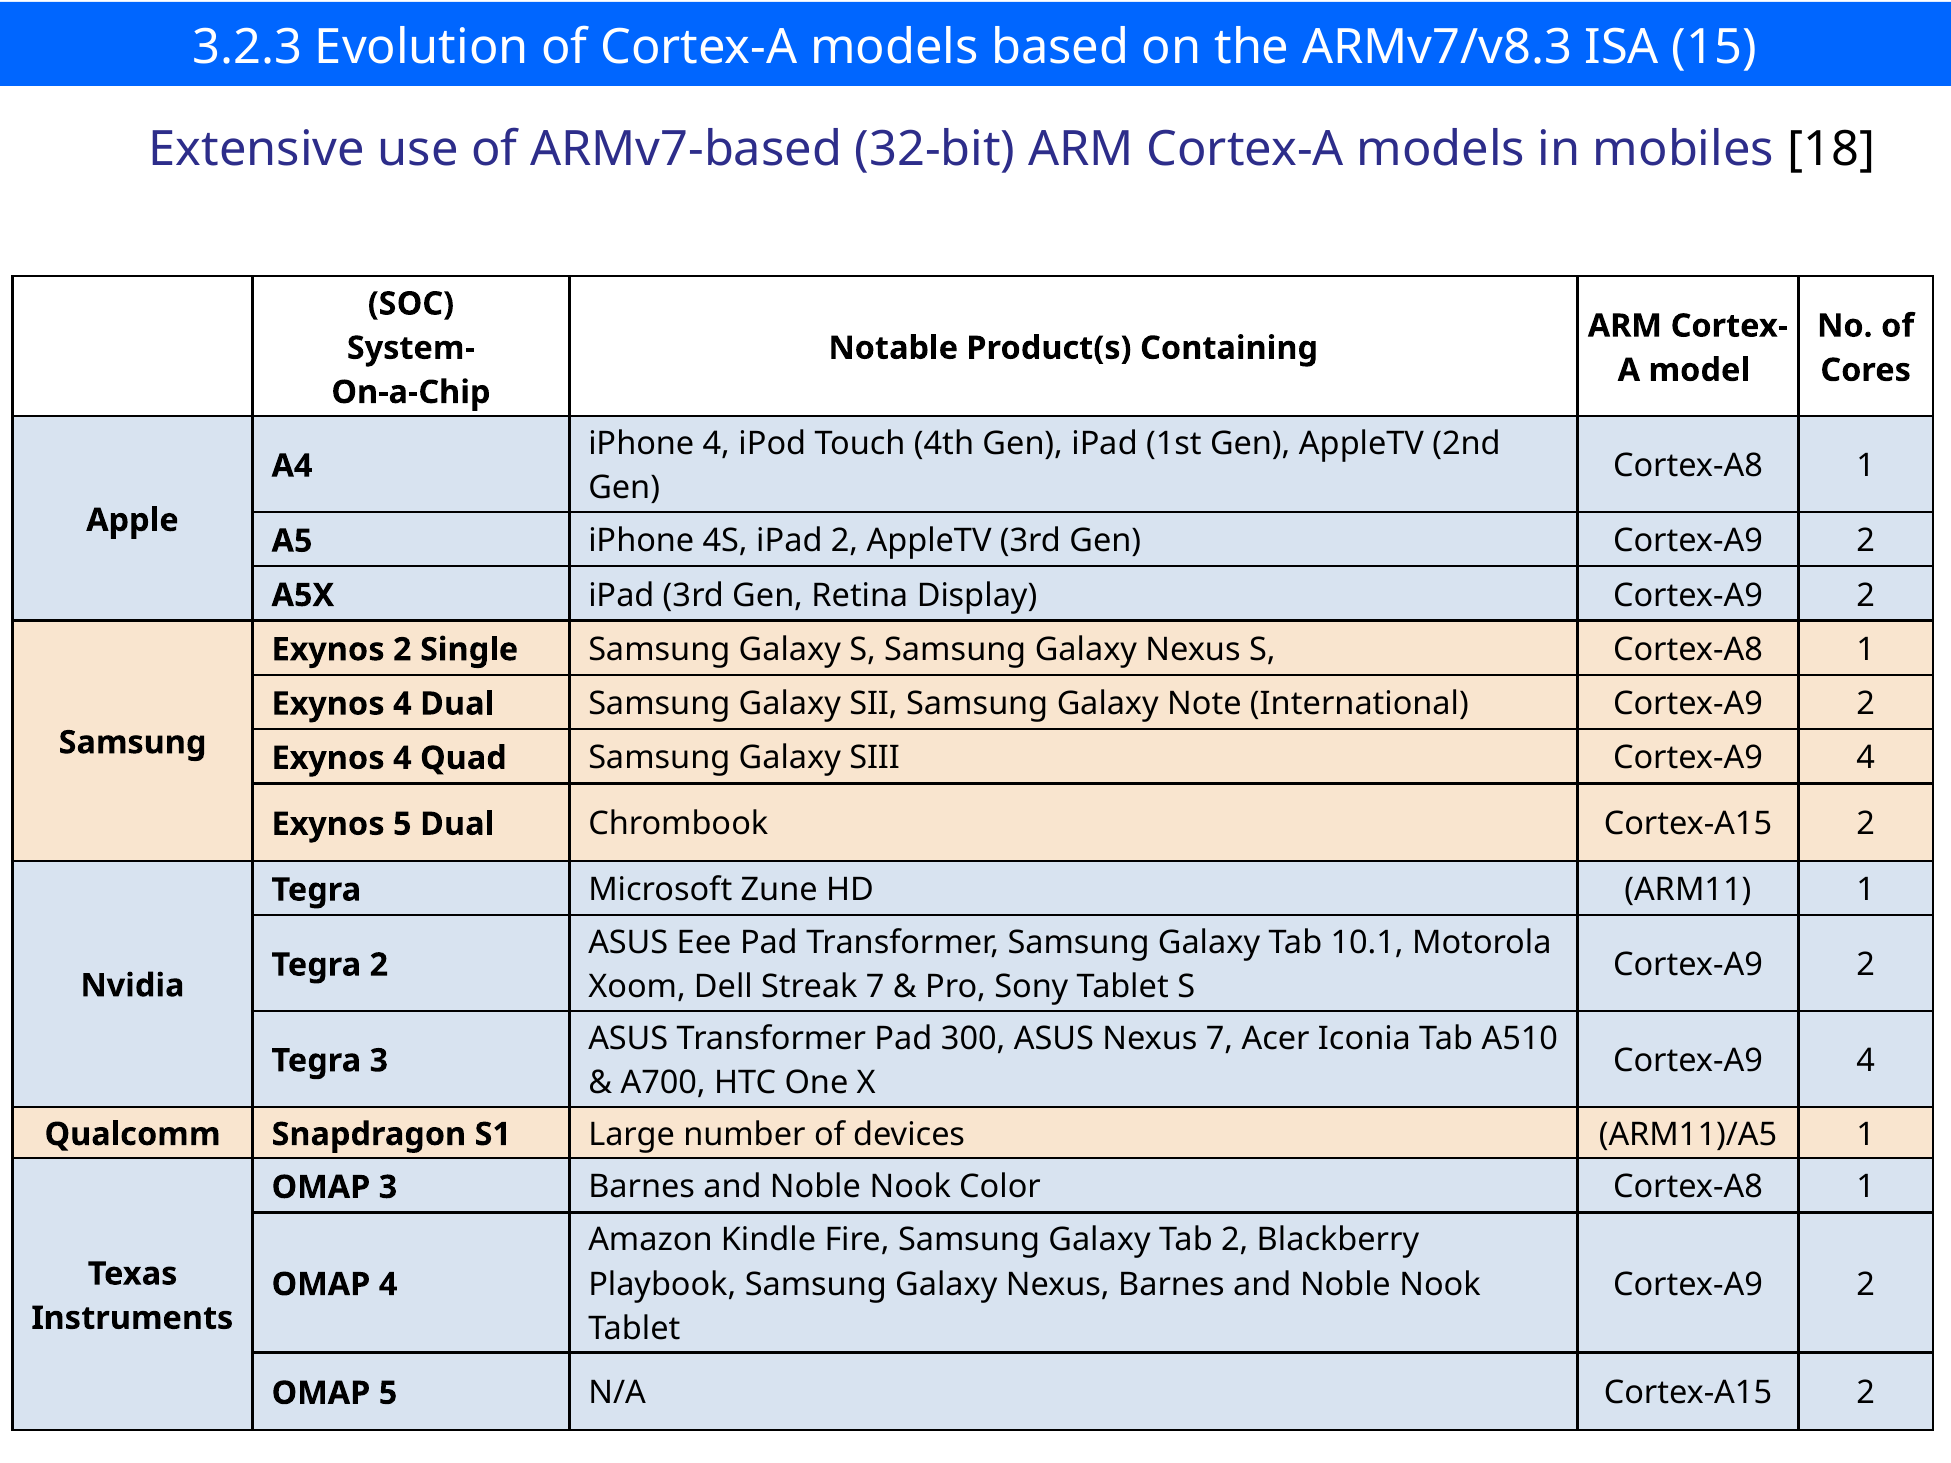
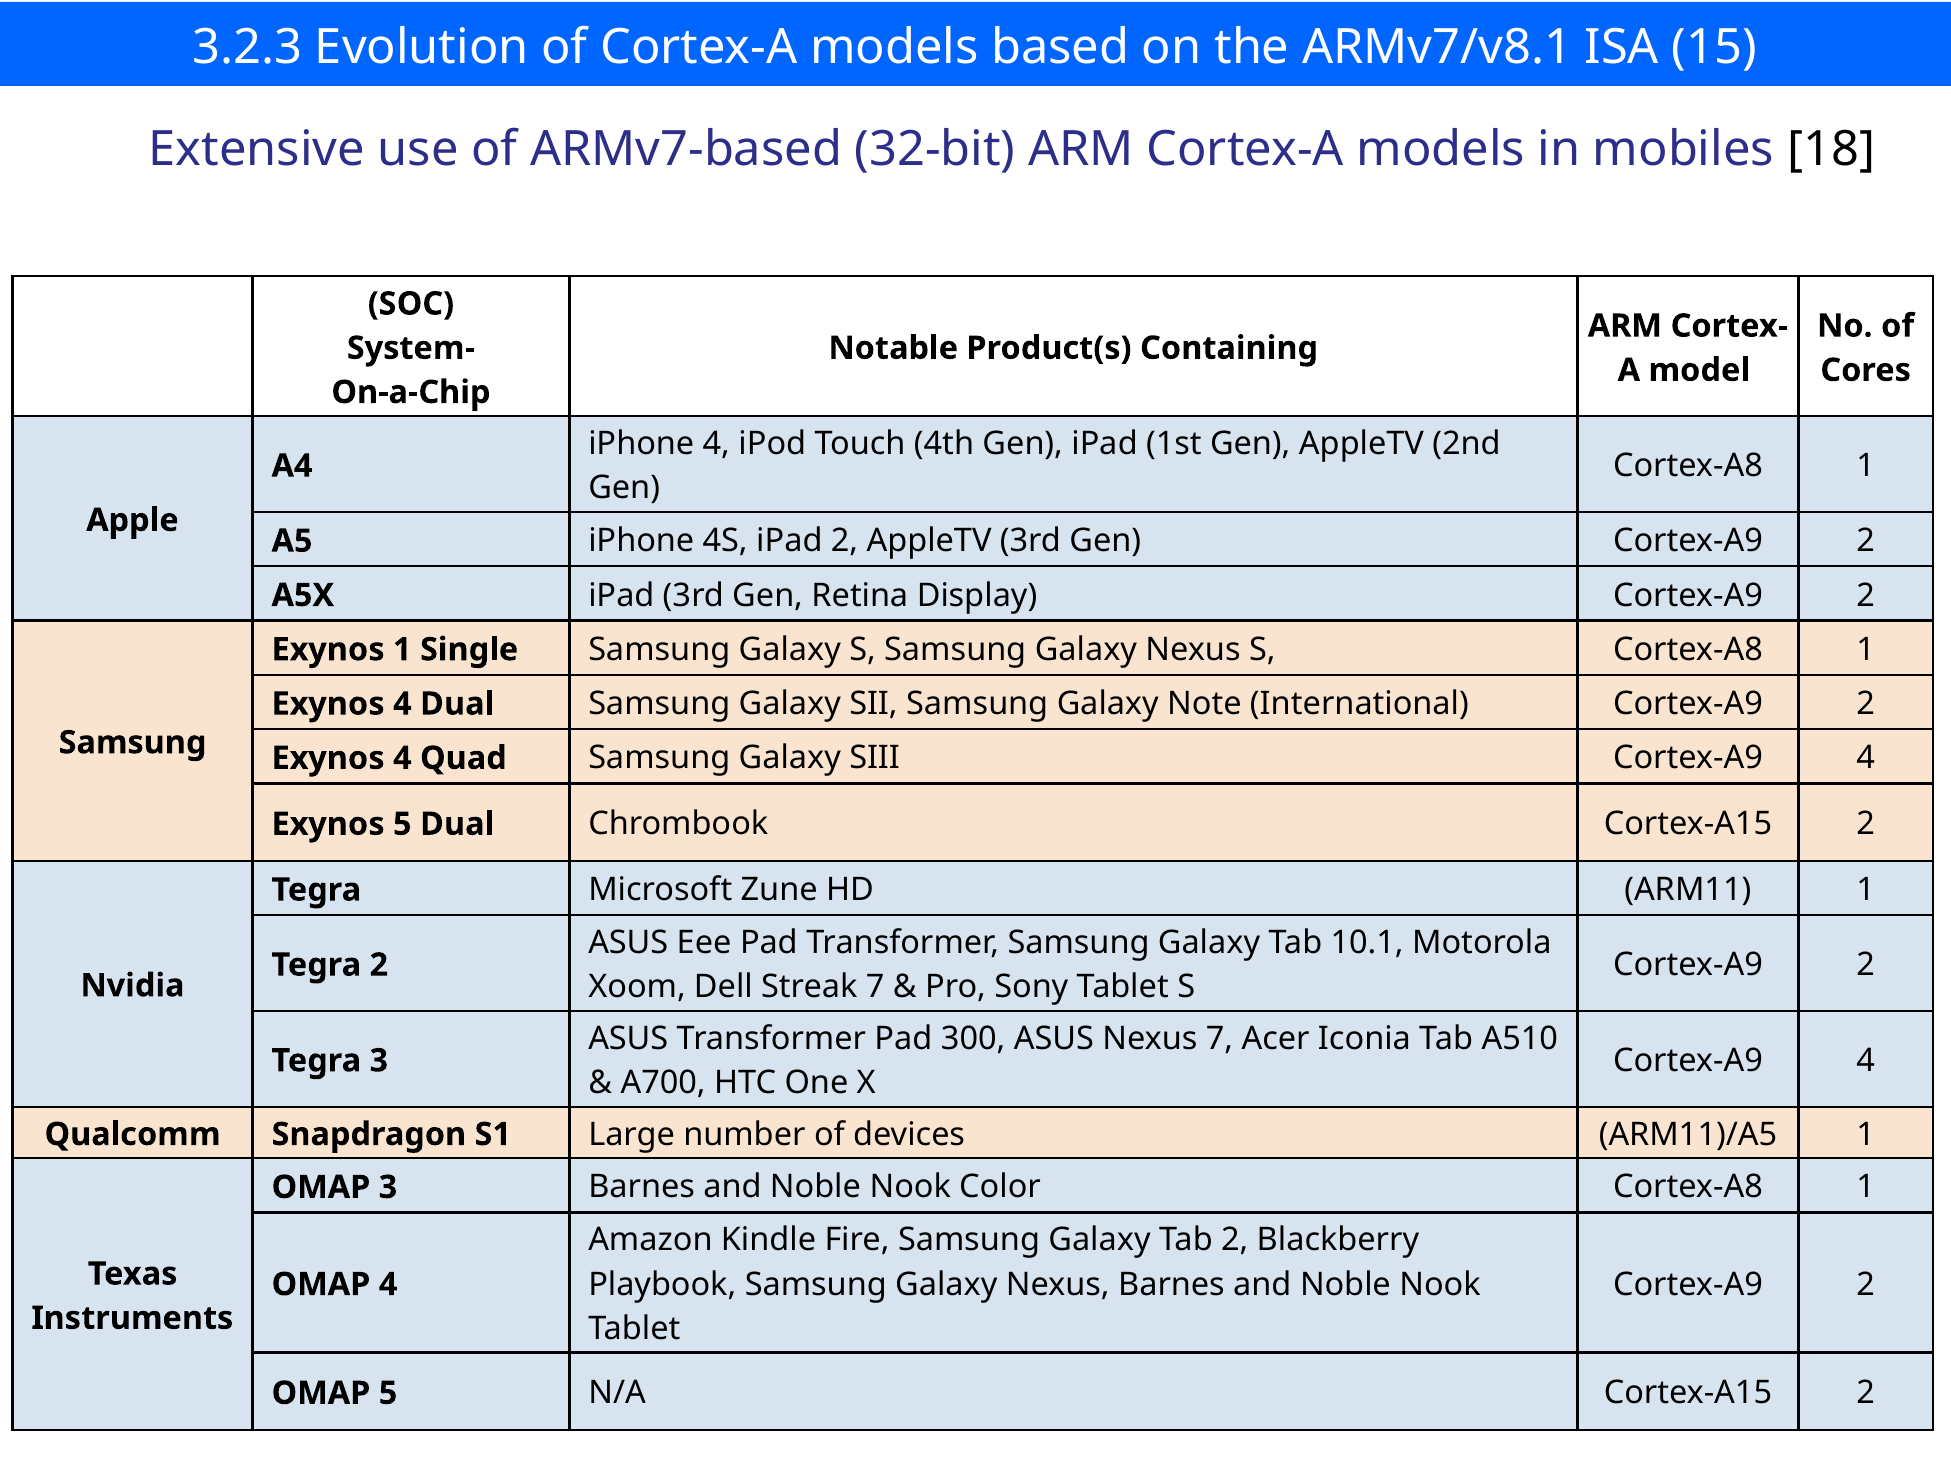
ARMv7/v8.3: ARMv7/v8.3 -> ARMv7/v8.1
Exynos 2: 2 -> 1
